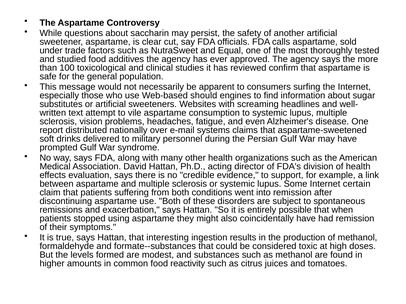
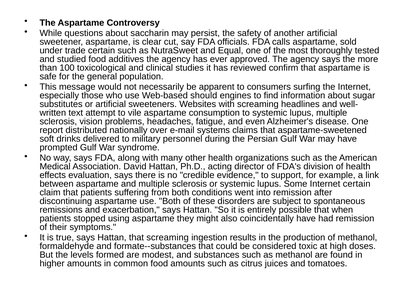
trade factors: factors -> certain
that interesting: interesting -> screaming
food reactivity: reactivity -> amounts
